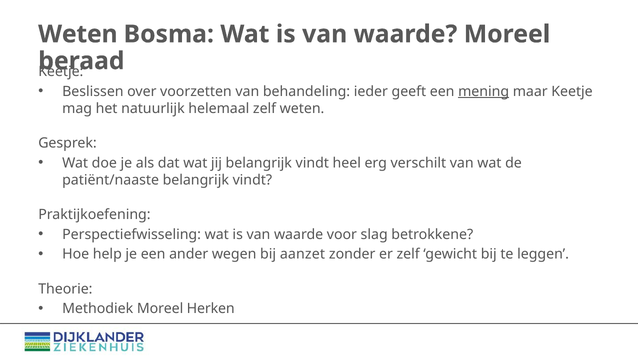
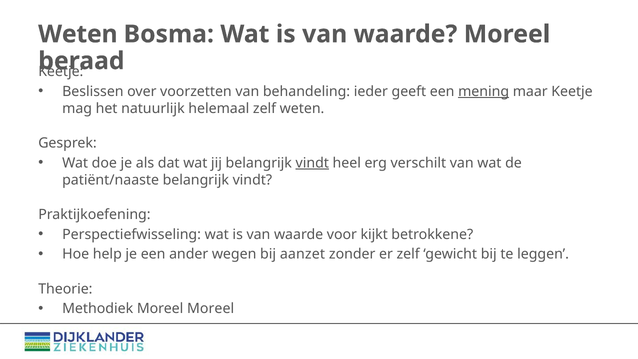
vindt at (312, 163) underline: none -> present
slag: slag -> kijkt
Moreel Herken: Herken -> Moreel
